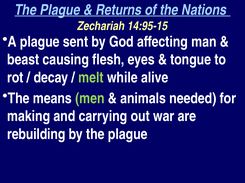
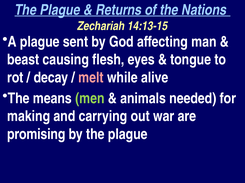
14:95-15: 14:95-15 -> 14:13-15
melt colour: light green -> pink
rebuilding: rebuilding -> promising
